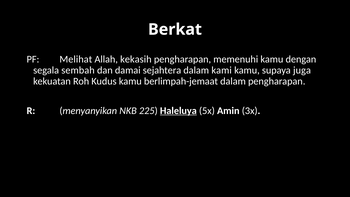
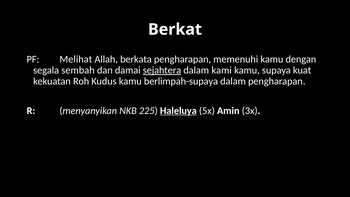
kekasih: kekasih -> berkata
sejahtera underline: none -> present
juga: juga -> kuat
berlimpah-jemaat: berlimpah-jemaat -> berlimpah-supaya
